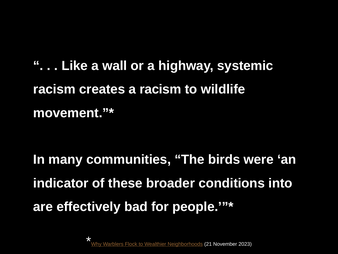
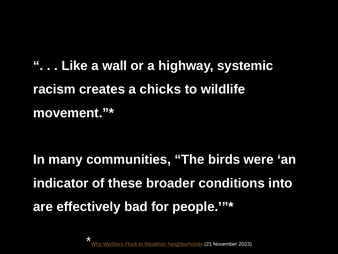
a racism: racism -> chicks
